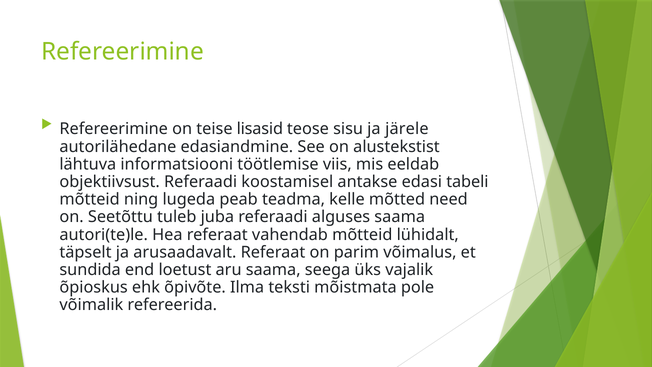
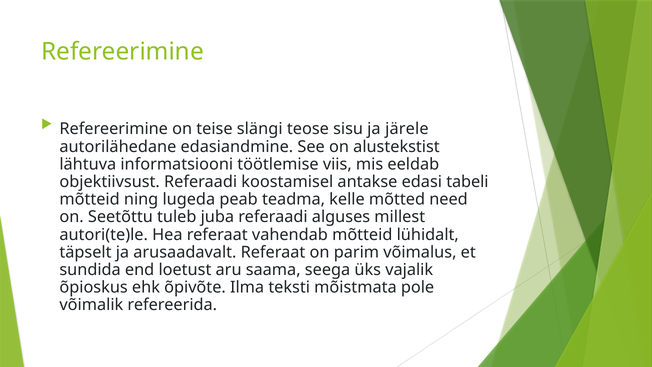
lisasid: lisasid -> slängi
alguses saama: saama -> millest
